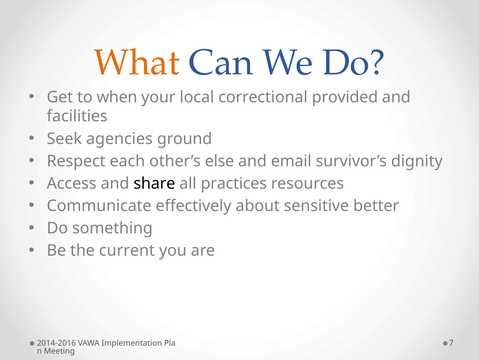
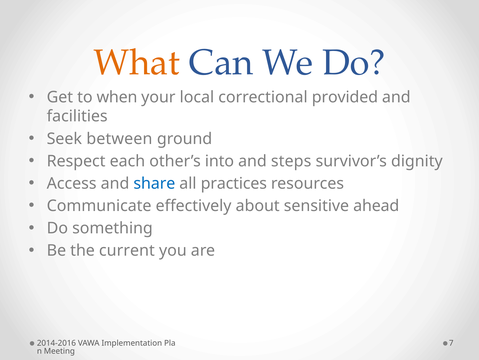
agencies: agencies -> between
else: else -> into
email: email -> steps
share colour: black -> blue
better: better -> ahead
